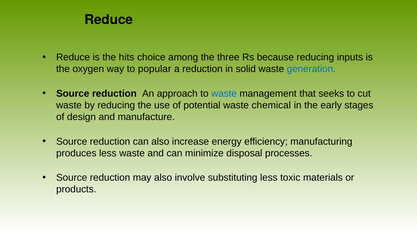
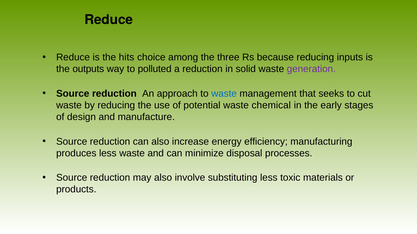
oxygen: oxygen -> outputs
popular: popular -> polluted
generation colour: blue -> purple
